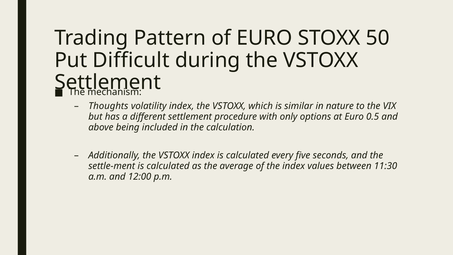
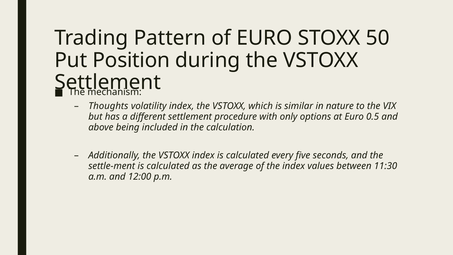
Difficult: Difficult -> Position
